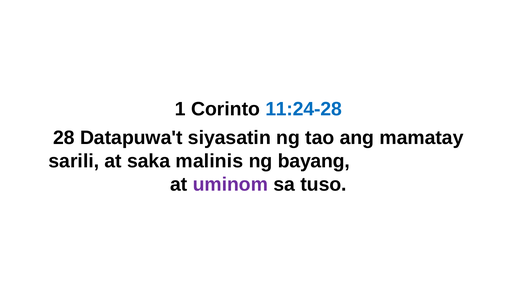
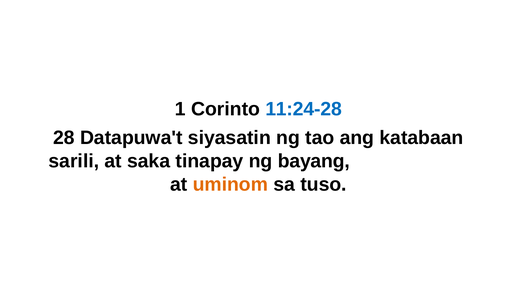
mamatay: mamatay -> katabaan
malinis: malinis -> tinapay
uminom colour: purple -> orange
